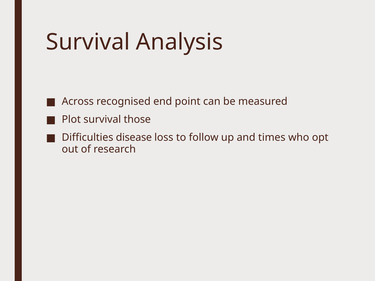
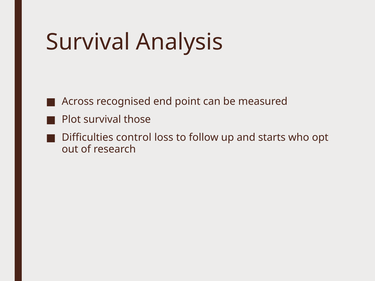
disease: disease -> control
times: times -> starts
